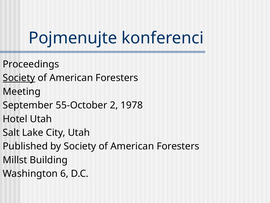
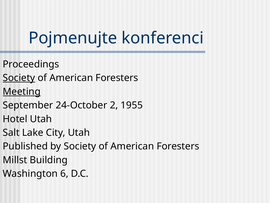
Meeting underline: none -> present
55-October: 55-October -> 24-October
1978: 1978 -> 1955
